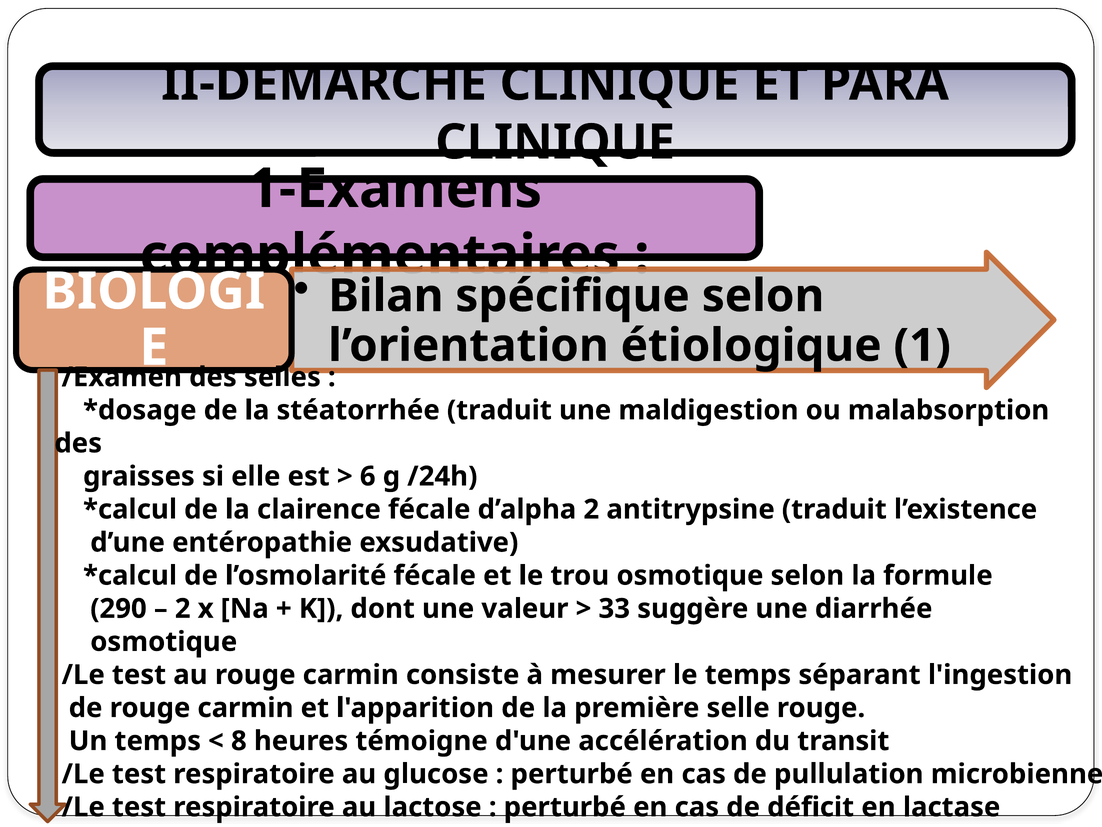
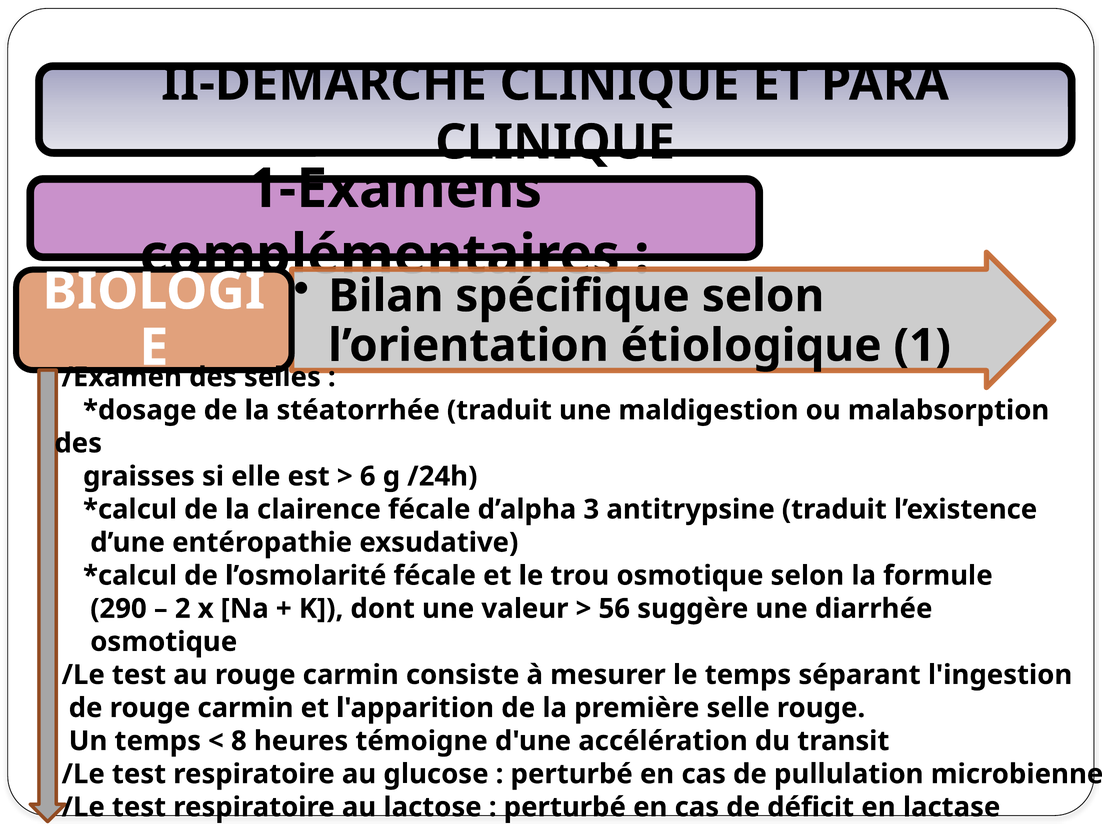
d’alpha 2: 2 -> 3
33: 33 -> 56
